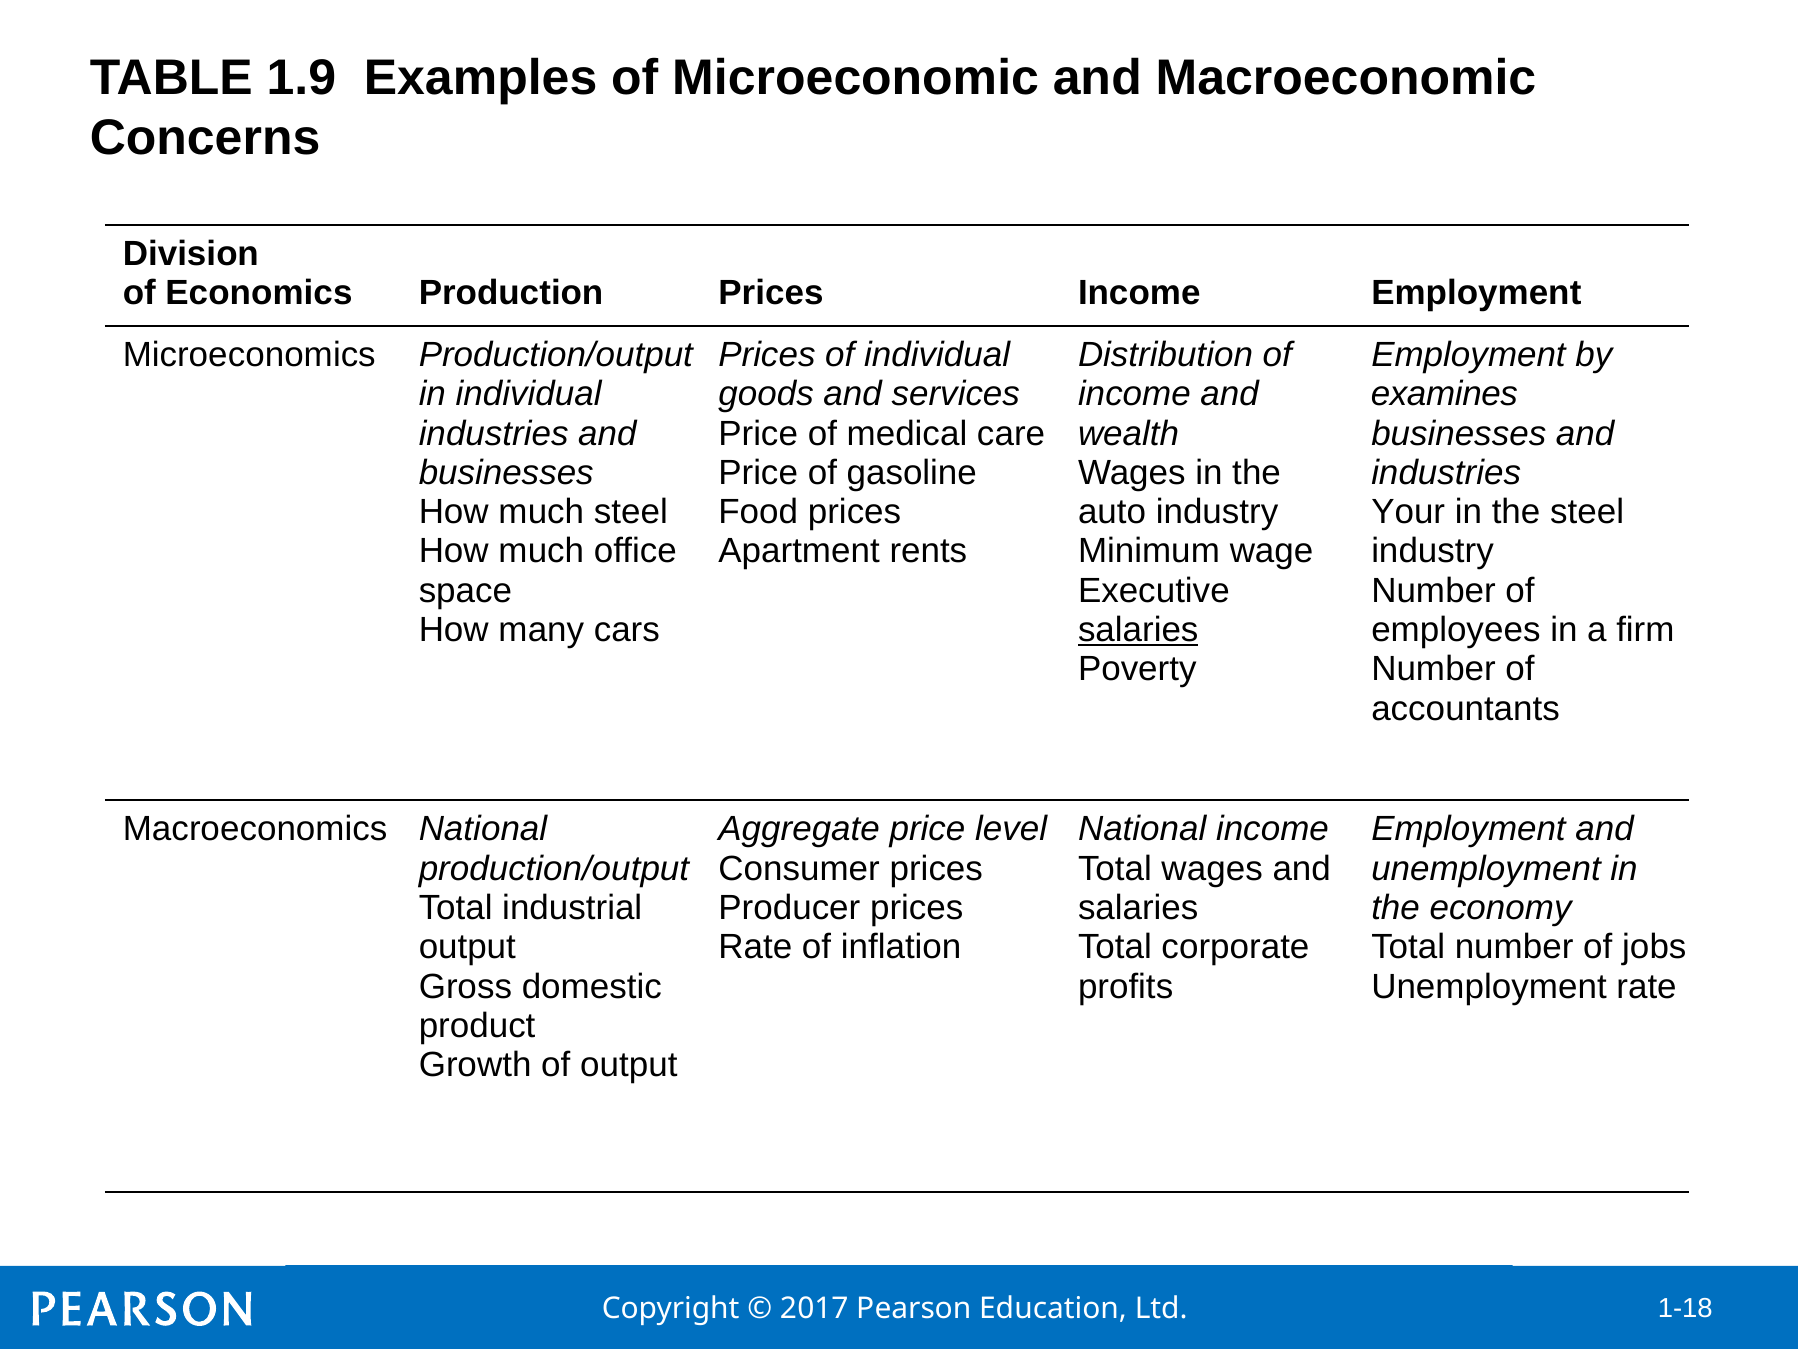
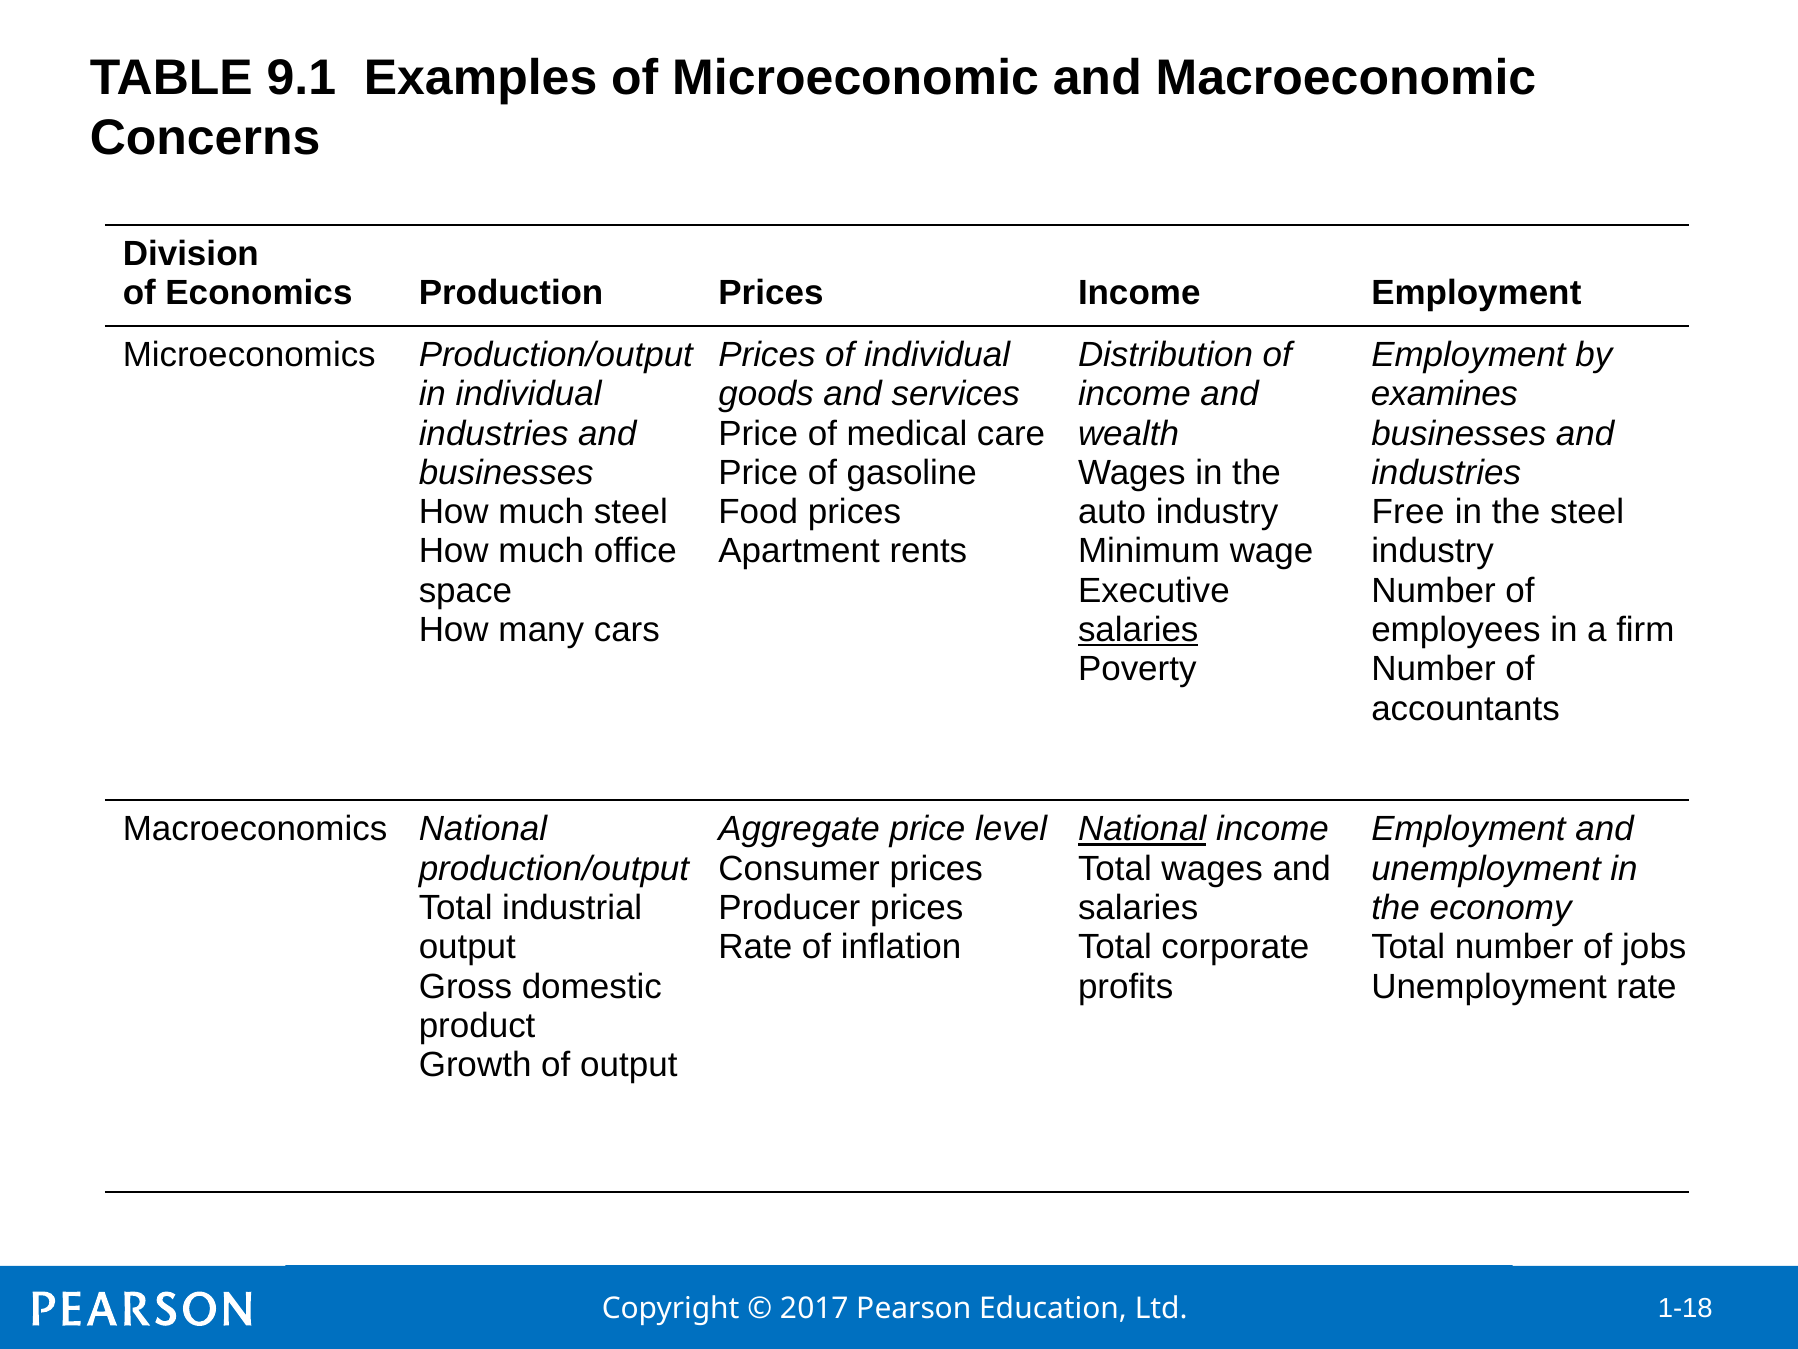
1.9: 1.9 -> 9.1
Your: Your -> Free
National at (1142, 829) underline: none -> present
